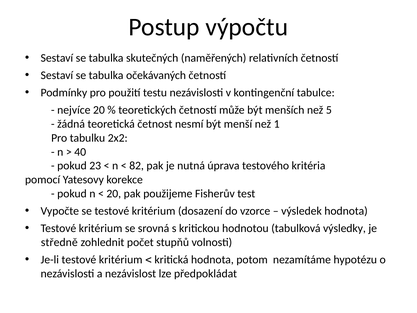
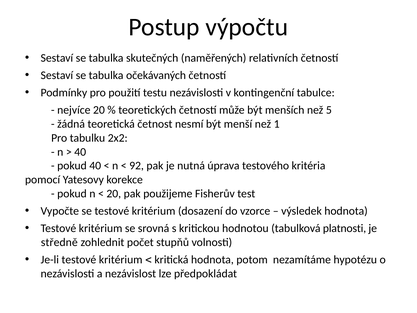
pokud 23: 23 -> 40
82: 82 -> 92
výsledky: výsledky -> platnosti
